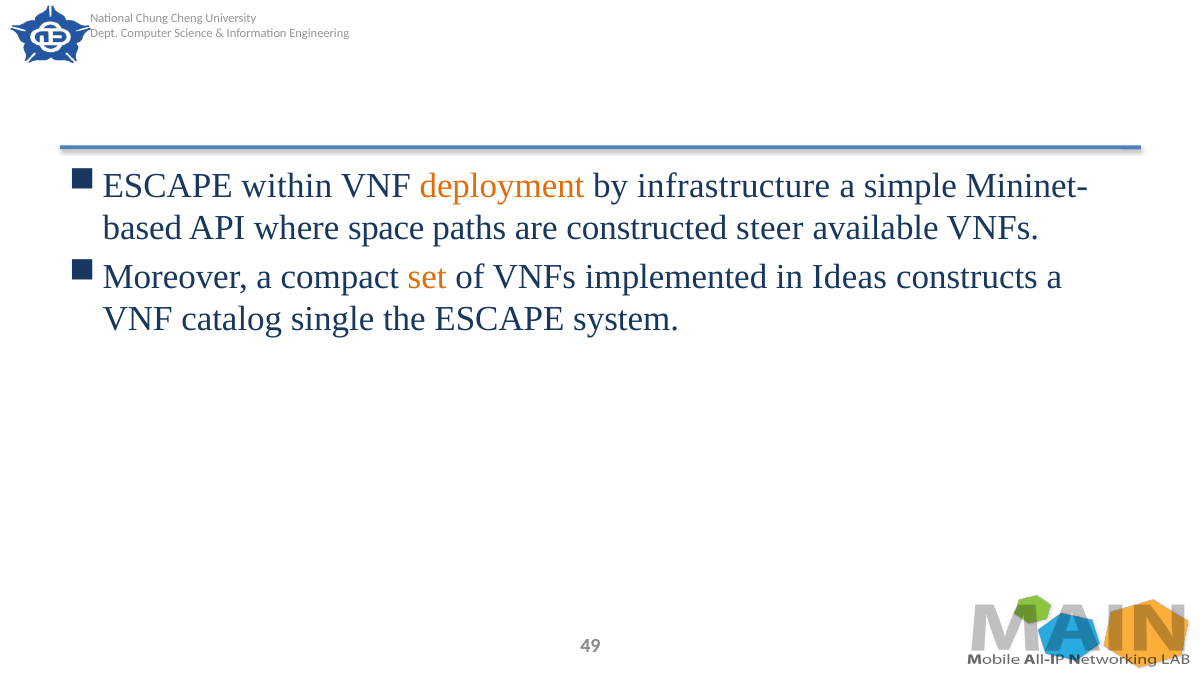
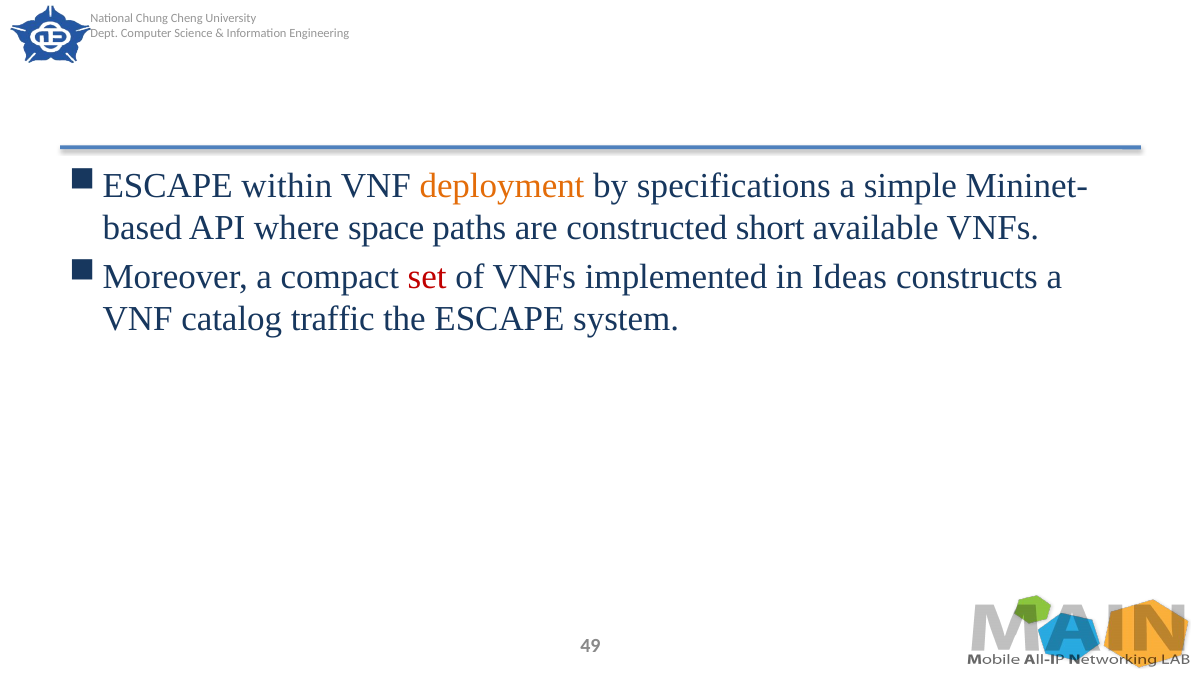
infrastructure: infrastructure -> specifications
steer: steer -> short
set colour: orange -> red
single: single -> traffic
